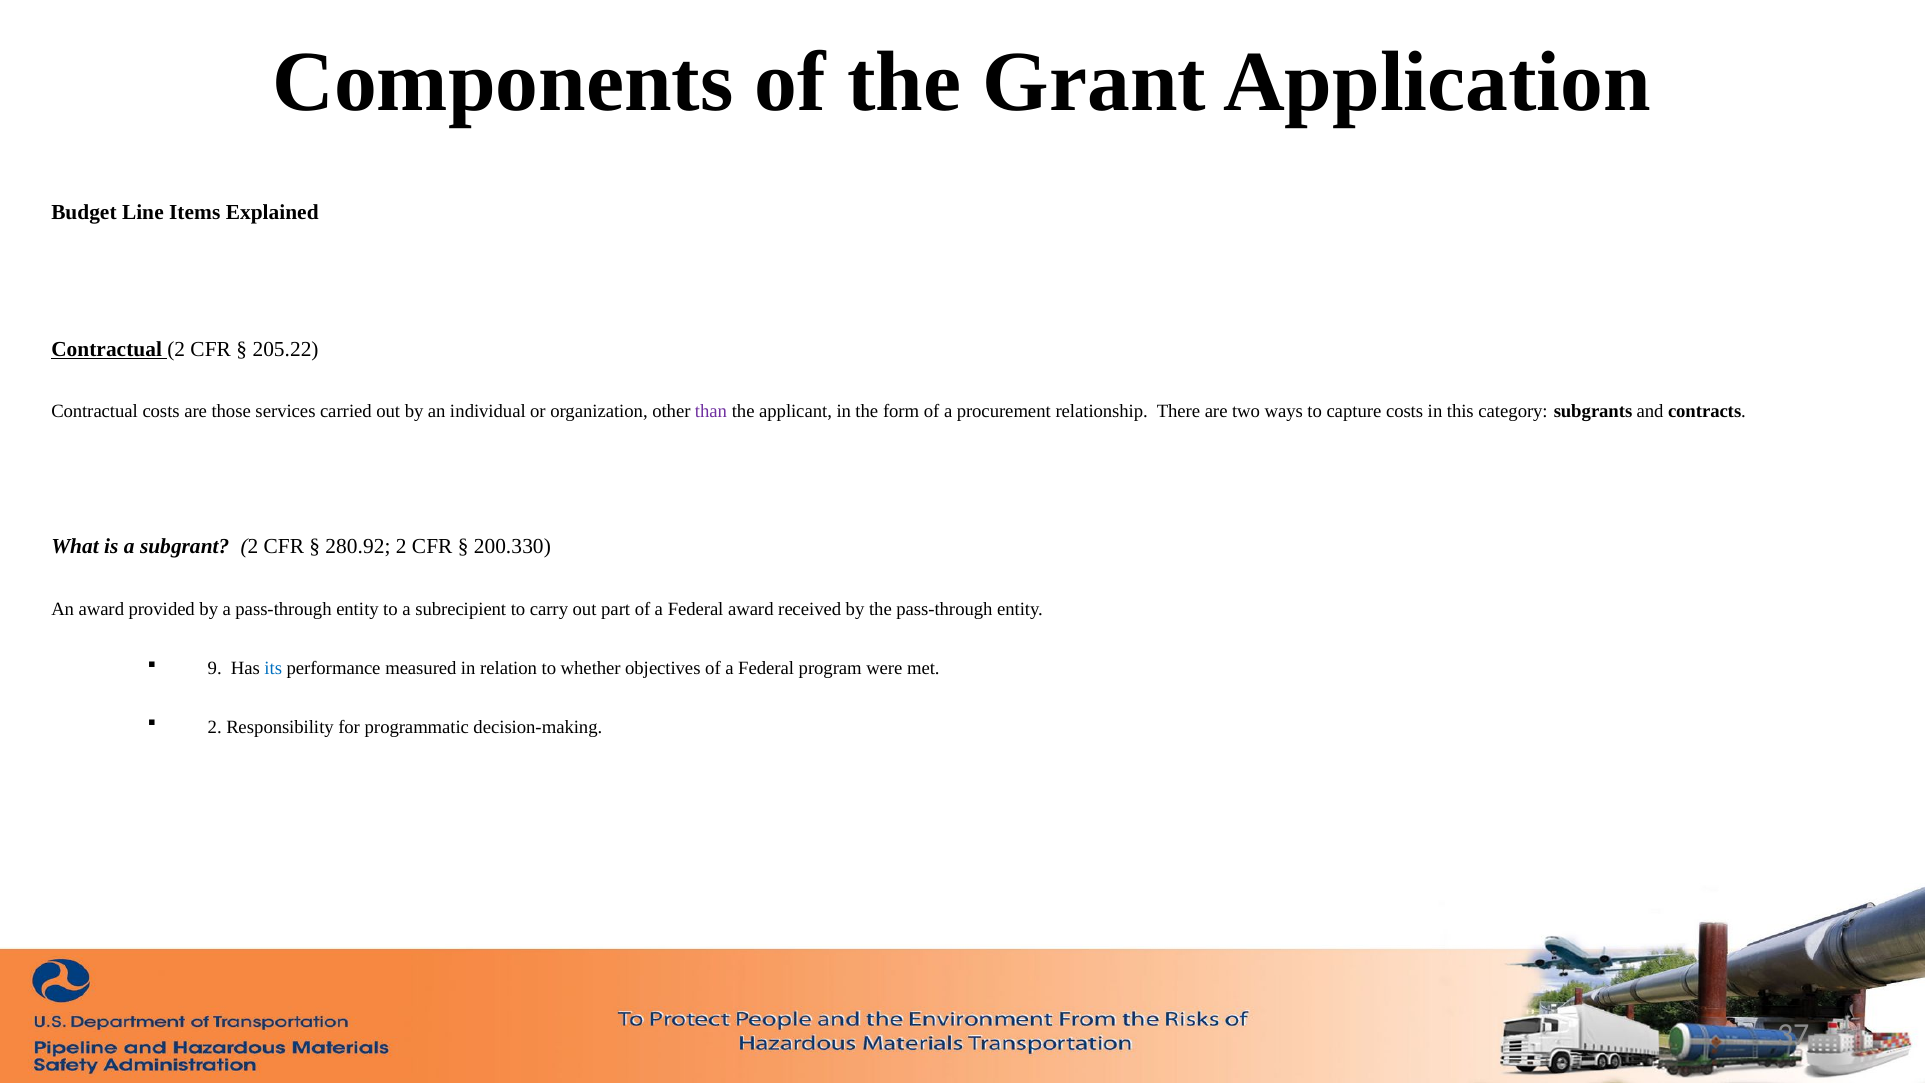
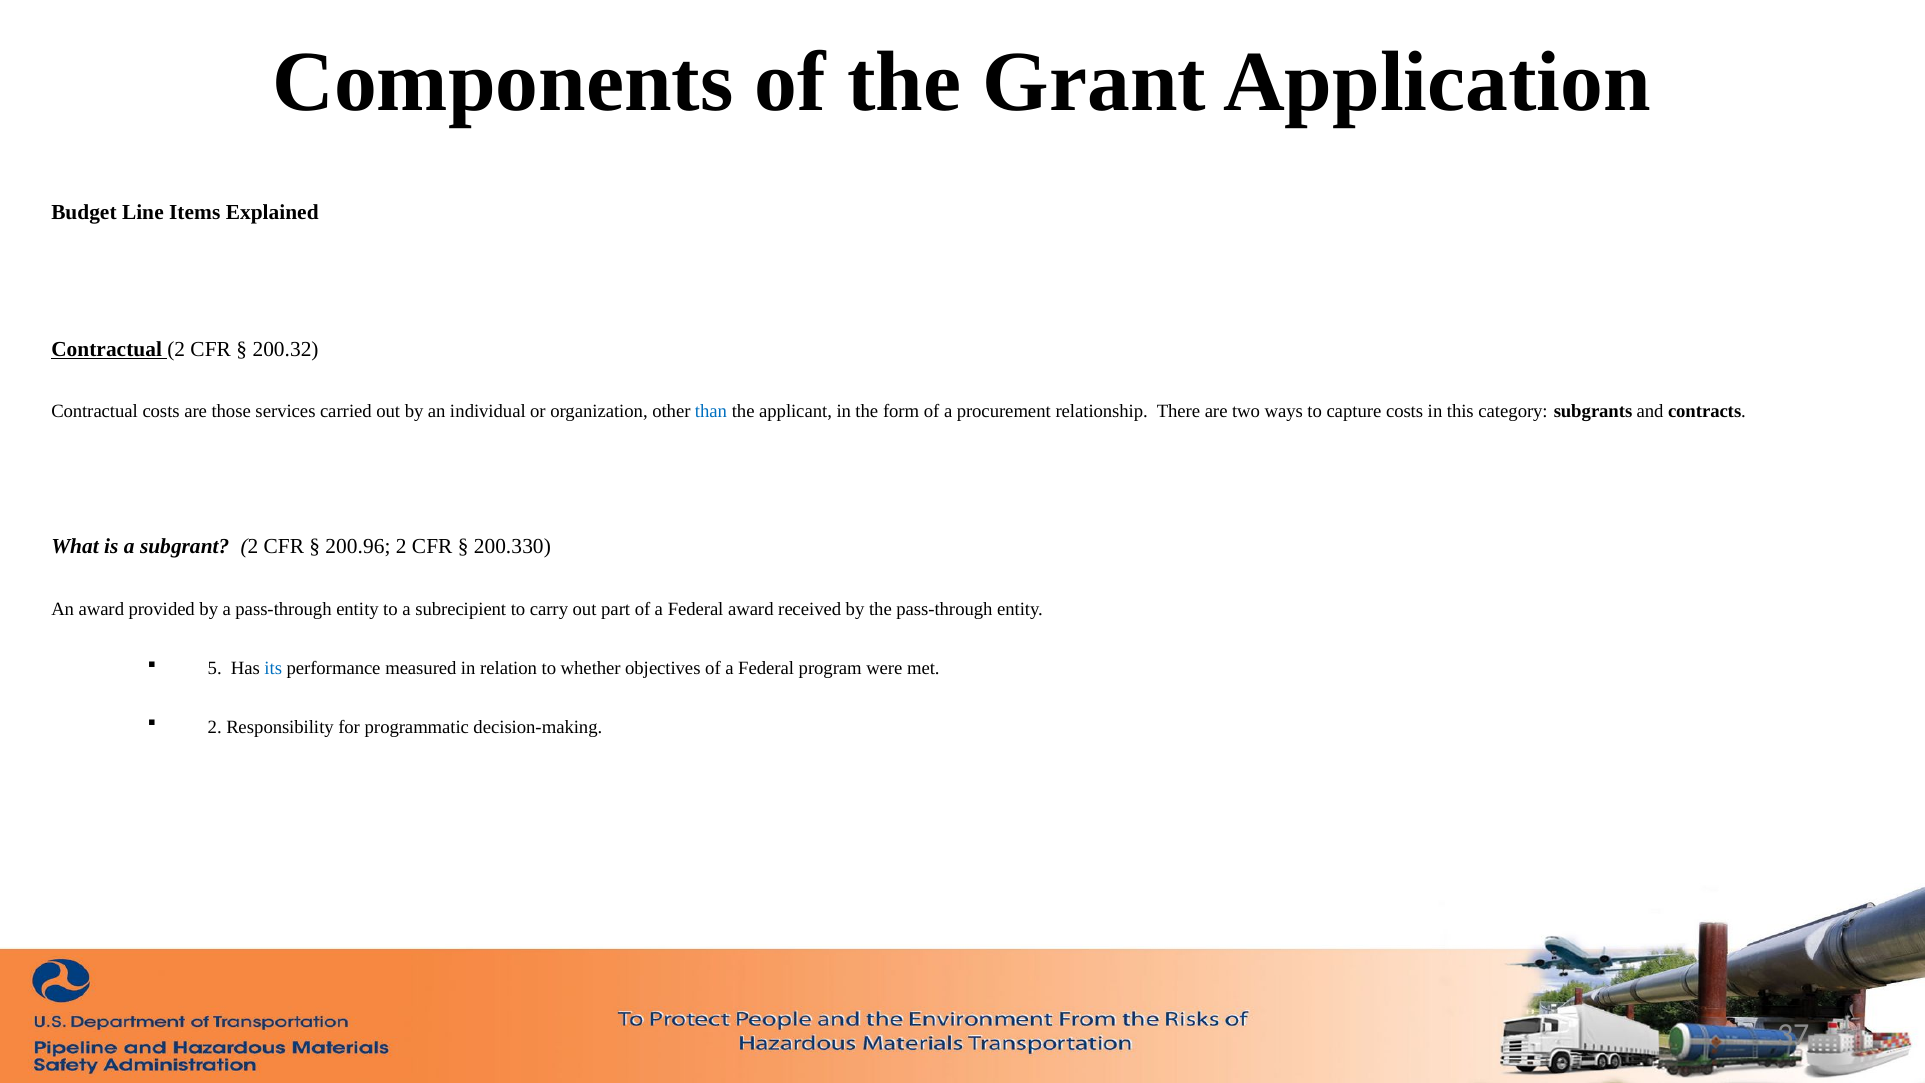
205.22: 205.22 -> 200.32
than colour: purple -> blue
280.92: 280.92 -> 200.96
9: 9 -> 5
